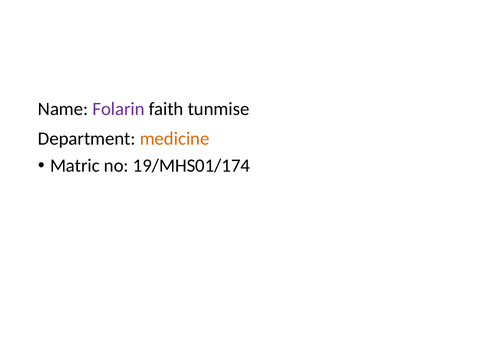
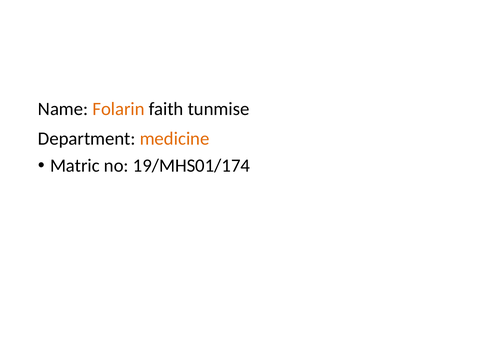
Folarin colour: purple -> orange
